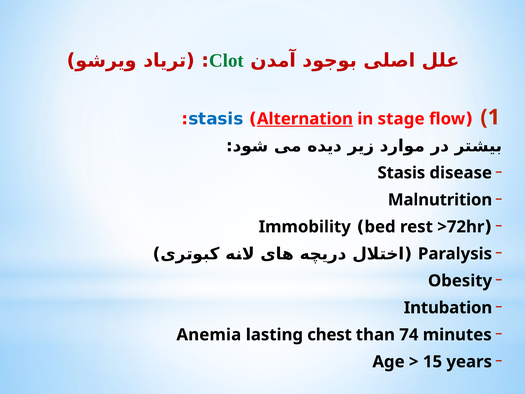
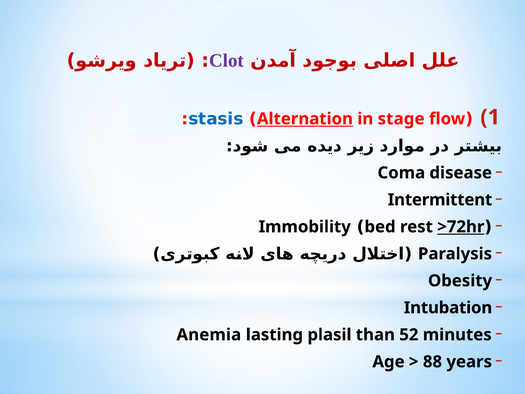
Clot colour: green -> purple
Stasis at (401, 173): Stasis -> Coma
Malnutrition: Malnutrition -> Intermittent
>72hr underline: none -> present
chest: chest -> plasil
74: 74 -> 52
15: 15 -> 88
